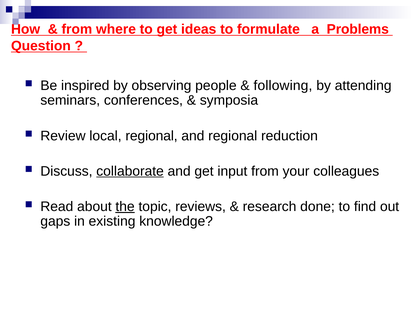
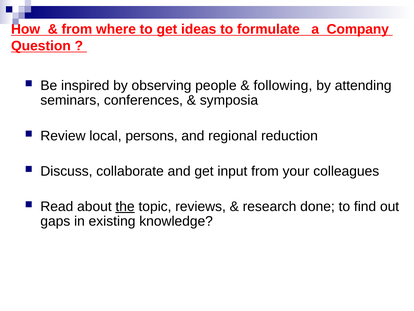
Problems: Problems -> Company
local regional: regional -> persons
collaborate underline: present -> none
